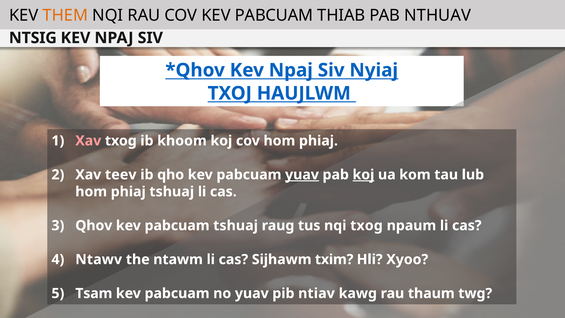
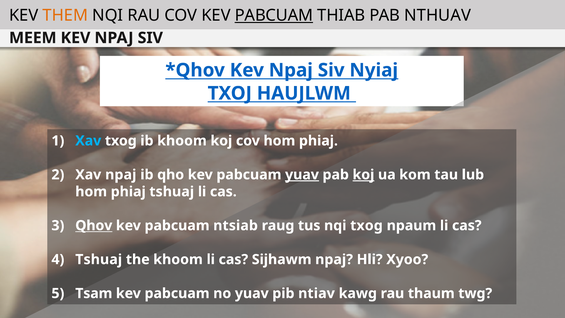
PABCUAM at (274, 16) underline: none -> present
NTSIG: NTSIG -> MEEM
Xav at (88, 141) colour: pink -> light blue
Xav teev: teev -> npaj
Qhov underline: none -> present
pabcuam tshuaj: tshuaj -> ntsiab
Ntawv at (99, 259): Ntawv -> Tshuaj
the ntawm: ntawm -> khoom
Sijhawm txim: txim -> npaj
